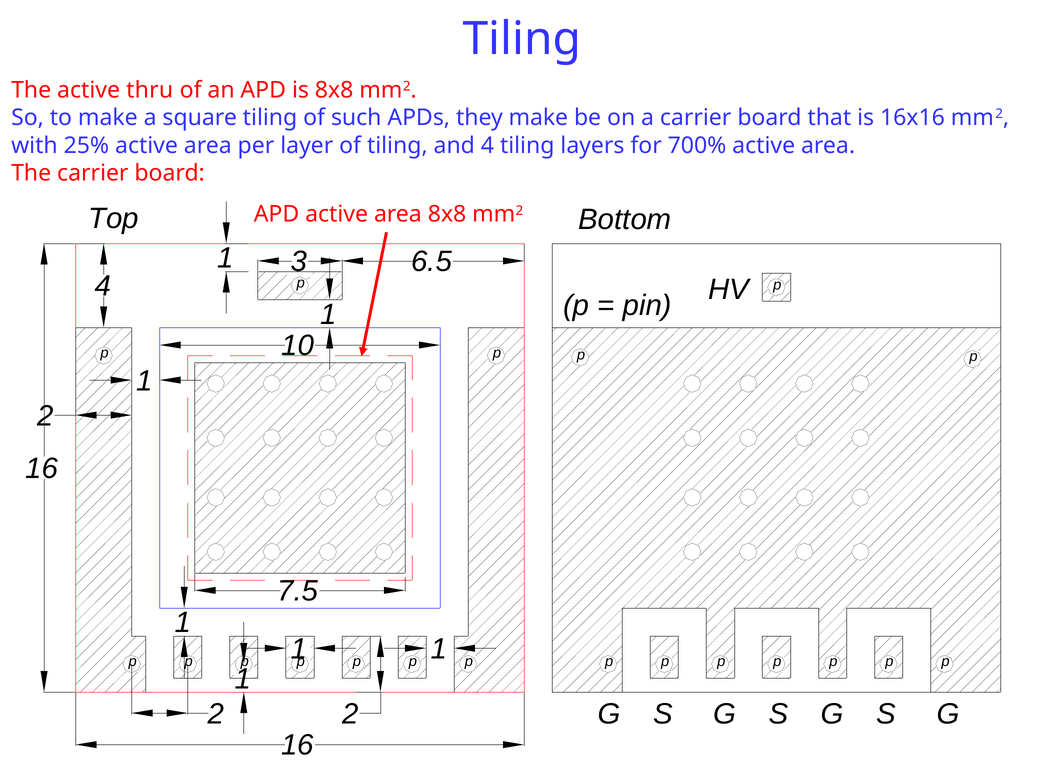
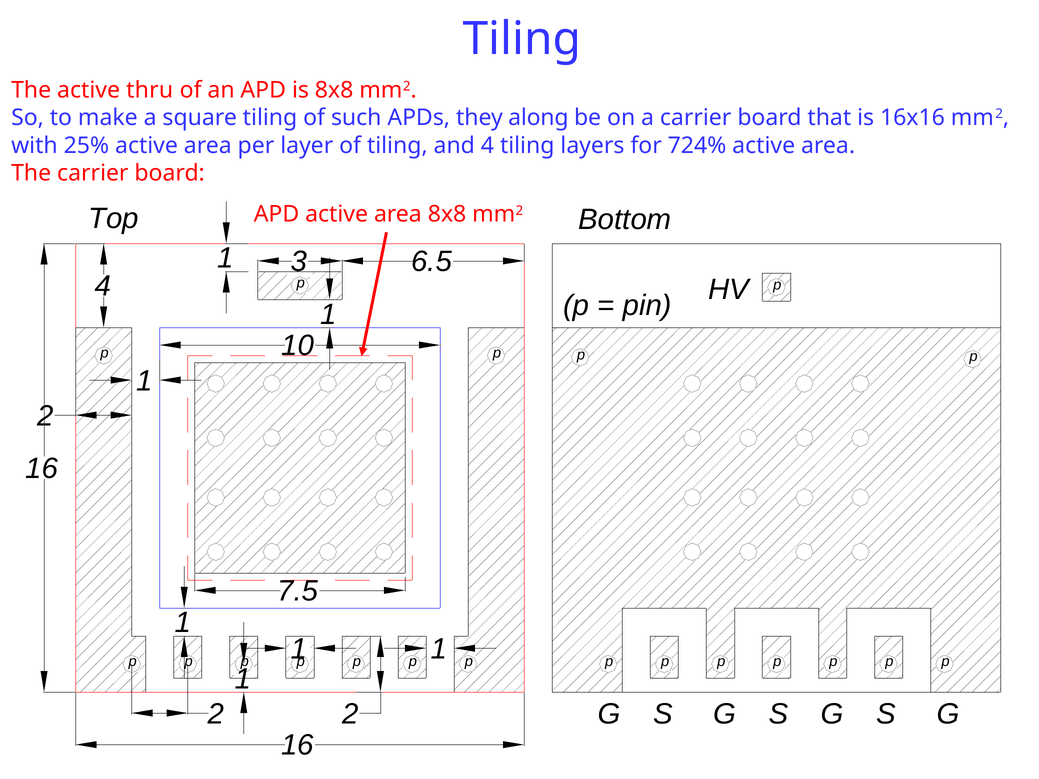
they make: make -> along
700%: 700% -> 724%
